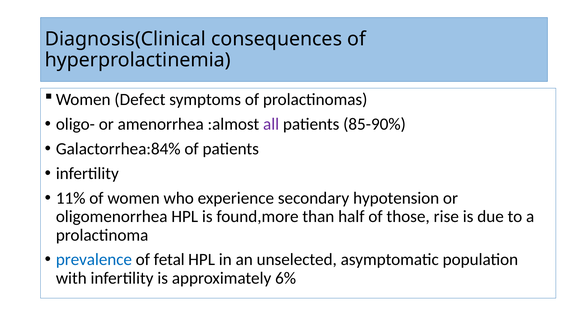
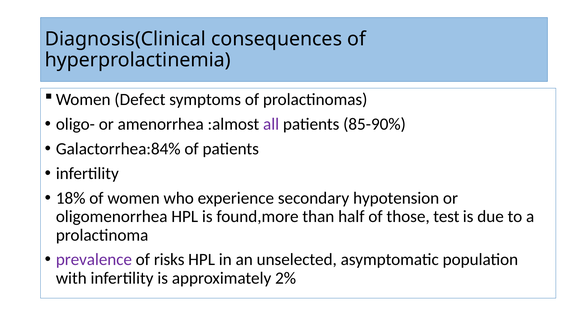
11%: 11% -> 18%
rise: rise -> test
prevalence colour: blue -> purple
fetal: fetal -> risks
6%: 6% -> 2%
